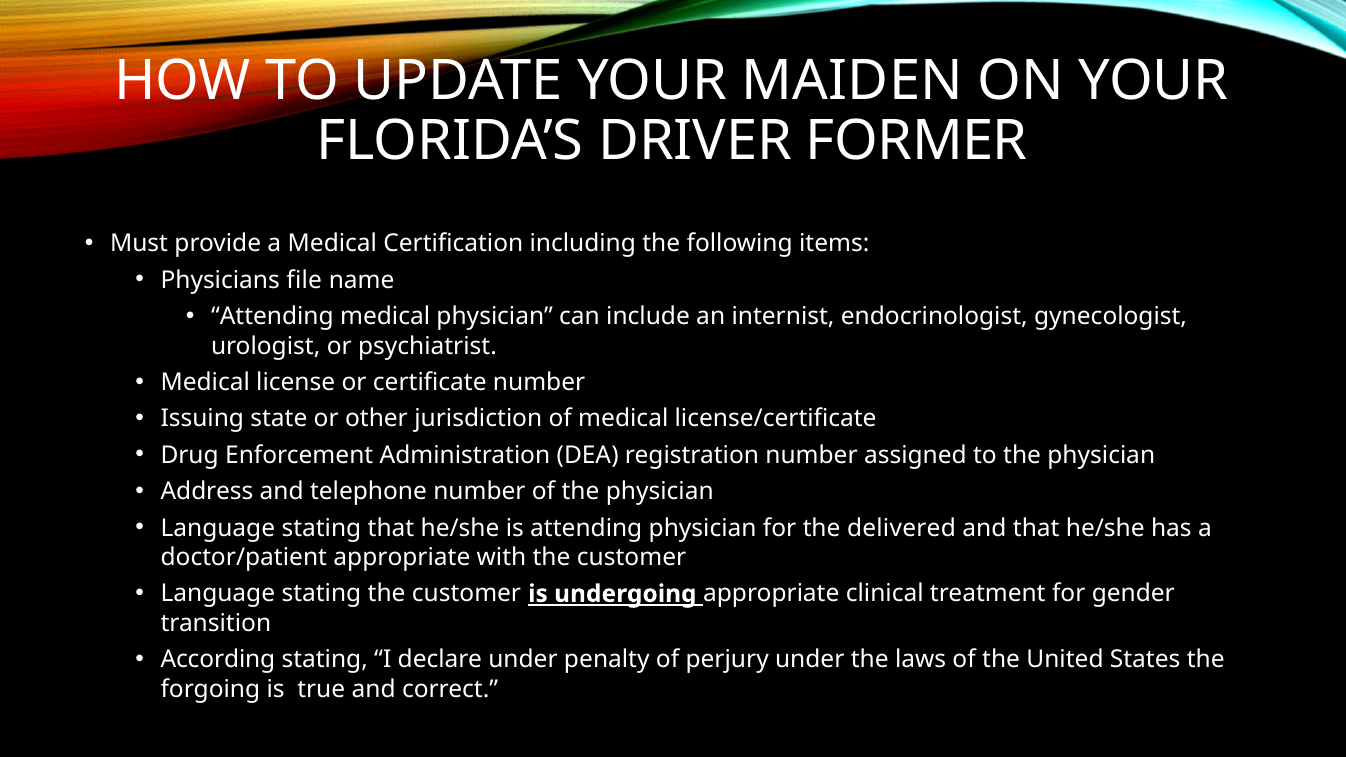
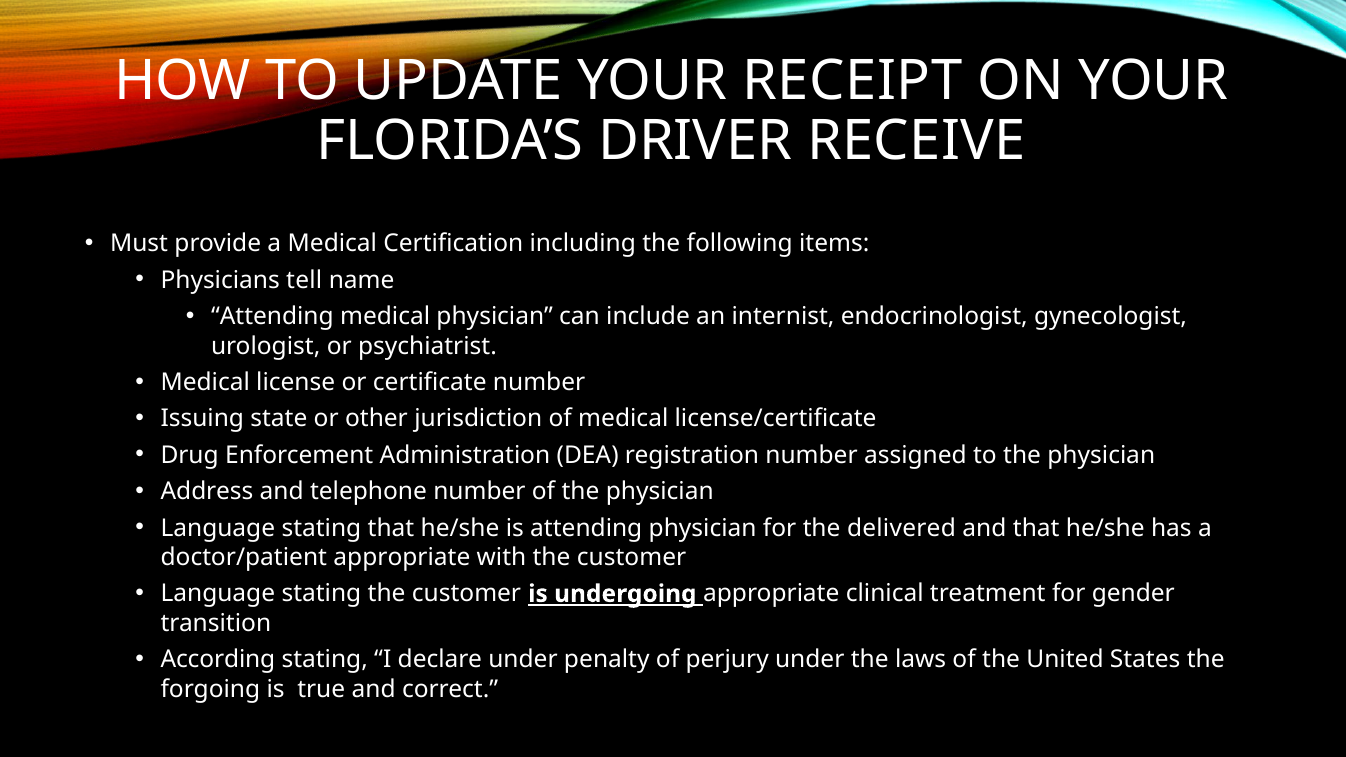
MAIDEN: MAIDEN -> RECEIPT
FORMER: FORMER -> RECEIVE
file: file -> tell
